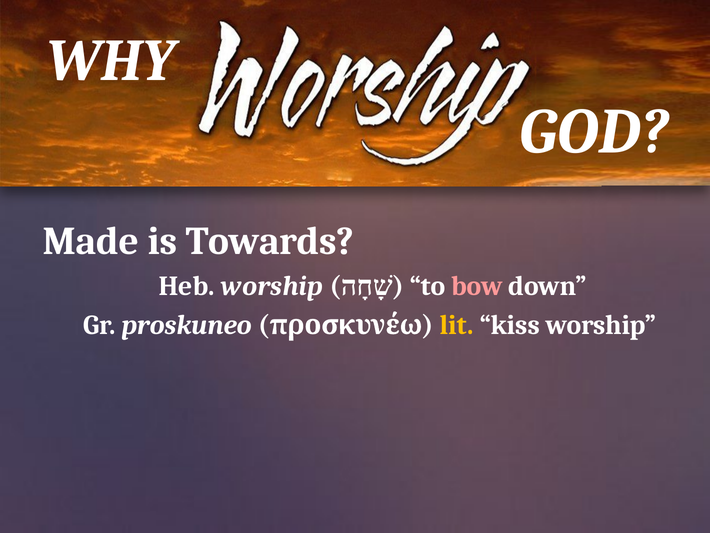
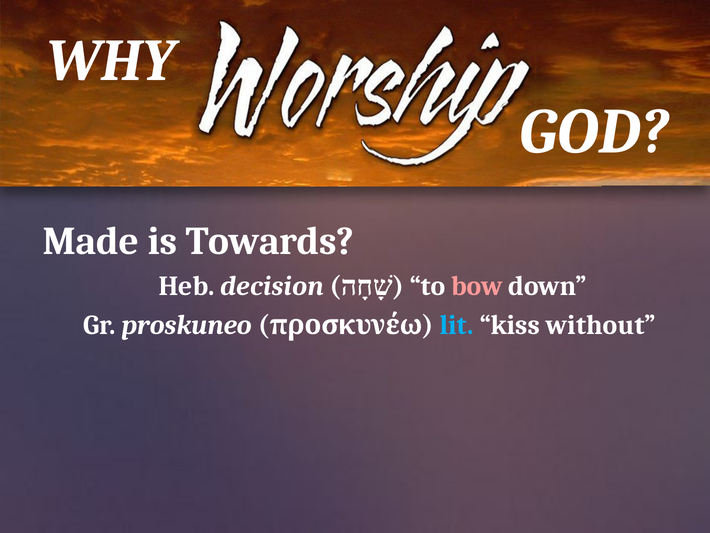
Heb worship: worship -> decision
lit colour: yellow -> light blue
kiss worship: worship -> without
